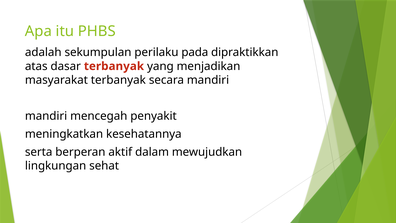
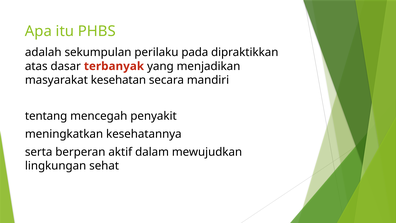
masyarakat terbanyak: terbanyak -> kesehatan
mandiri at (46, 116): mandiri -> tentang
